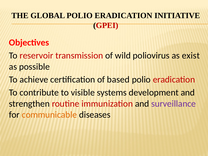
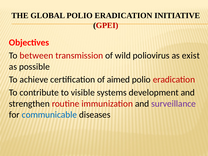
reservoir: reservoir -> between
based: based -> aimed
communicable colour: orange -> blue
